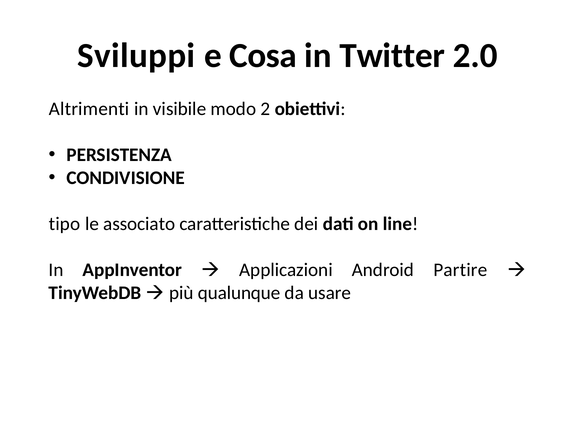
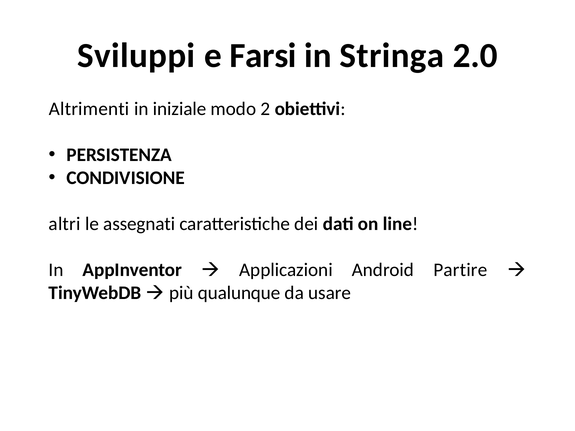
Cosa: Cosa -> Farsi
Twitter: Twitter -> Stringa
visibile: visibile -> iniziale
tipo: tipo -> altri
associato: associato -> assegnati
